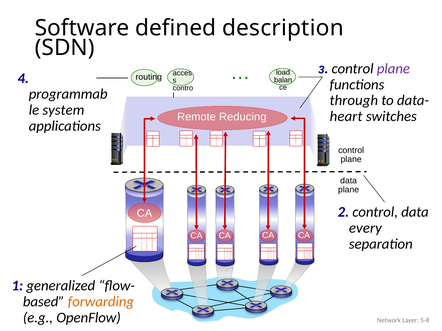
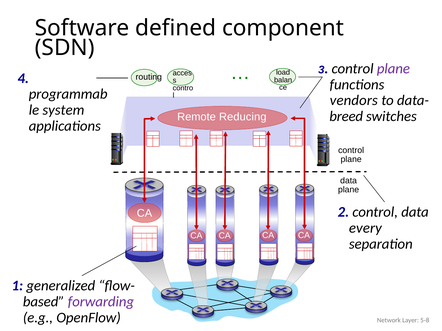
description: description -> component
through: through -> vendors
heart: heart -> breed
forwarding colour: orange -> purple
